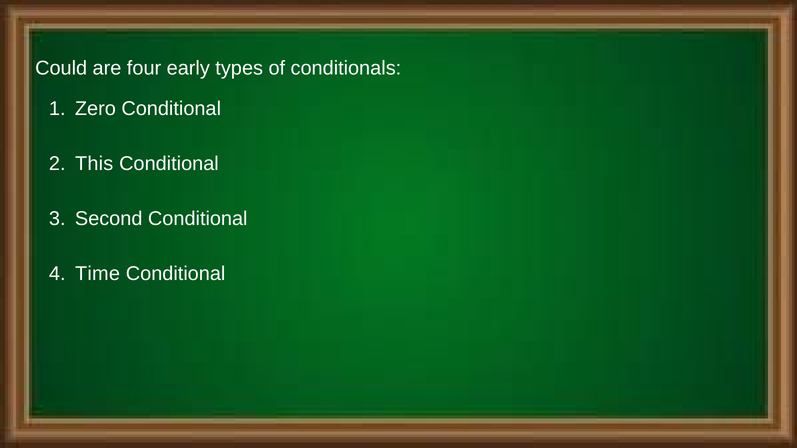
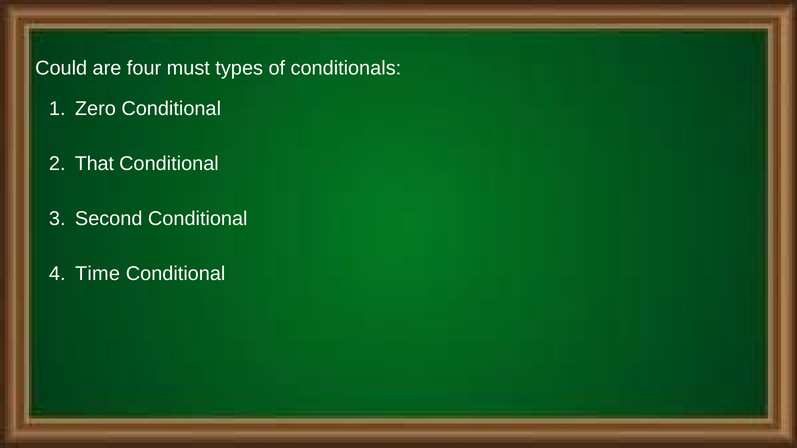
early: early -> must
This: This -> That
